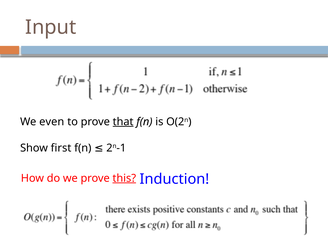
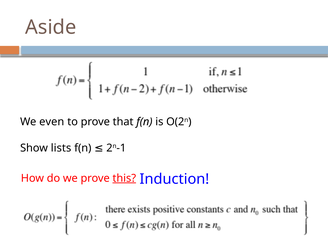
Input: Input -> Aside
that underline: present -> none
first: first -> lists
